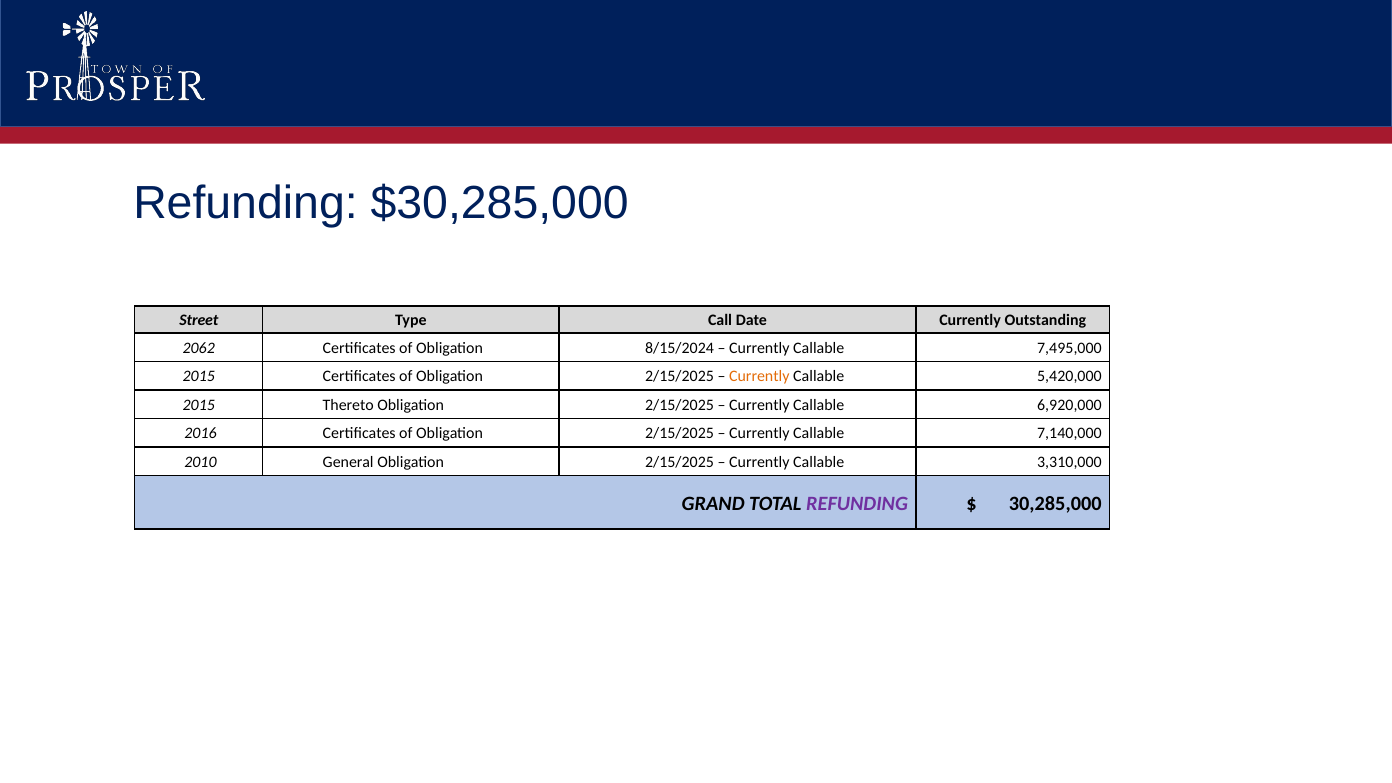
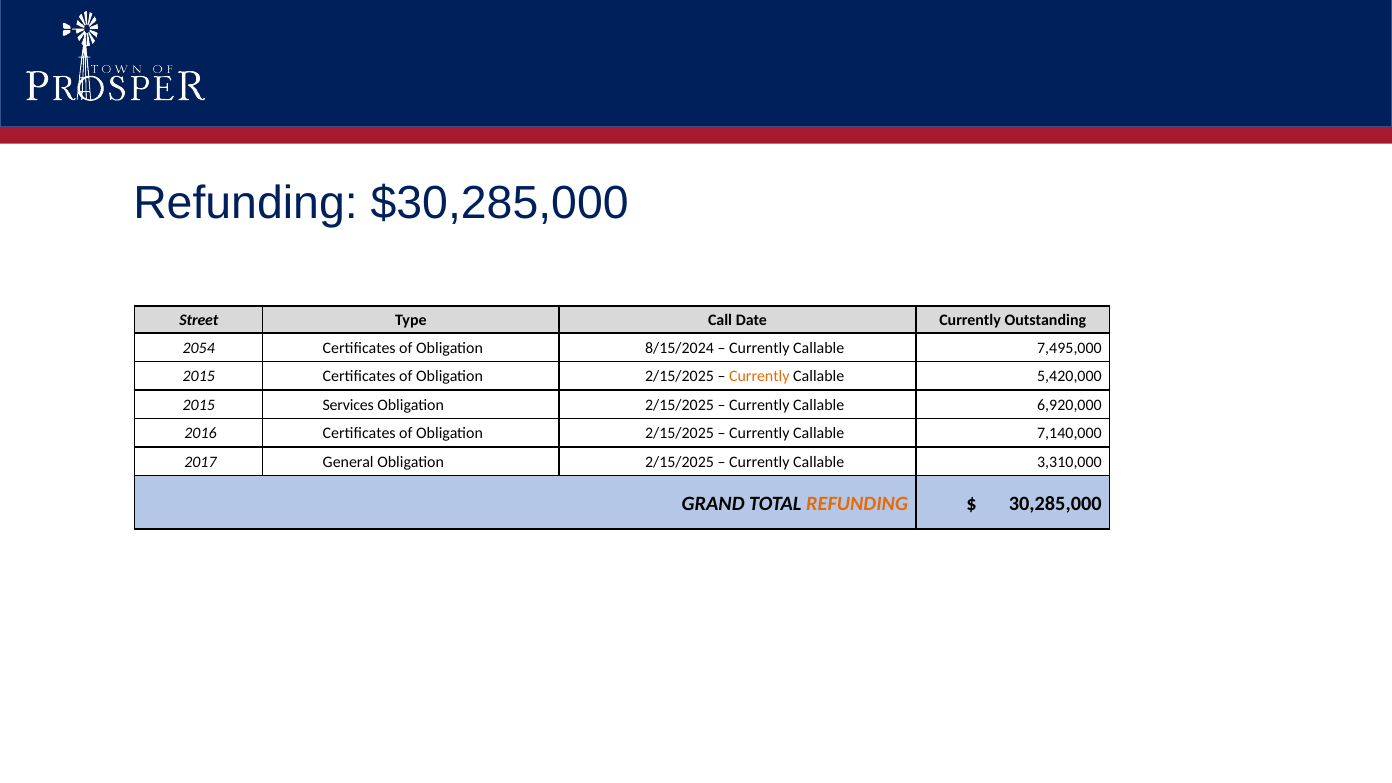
2062: 2062 -> 2054
Thereto: Thereto -> Services
2010: 2010 -> 2017
REFUNDING at (857, 503) colour: purple -> orange
